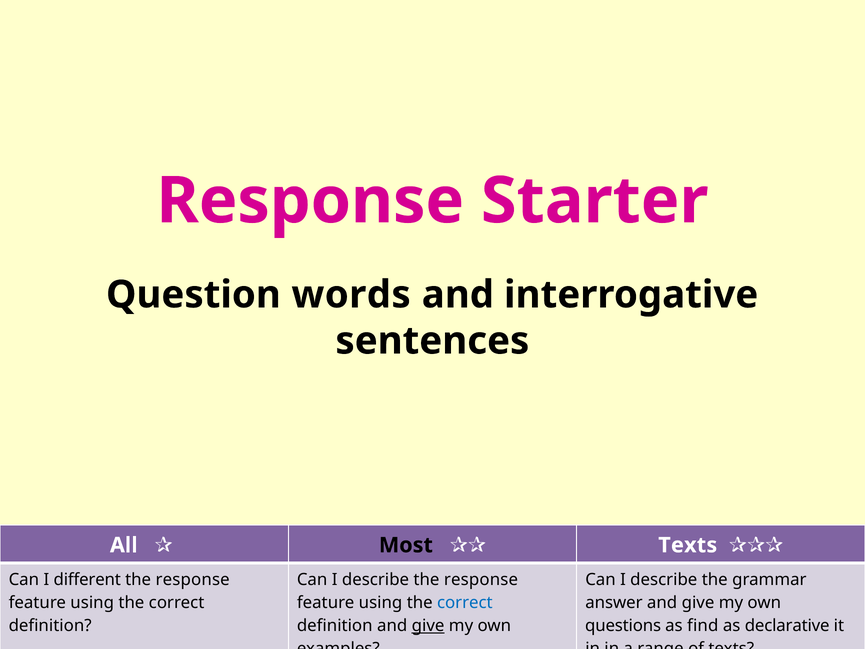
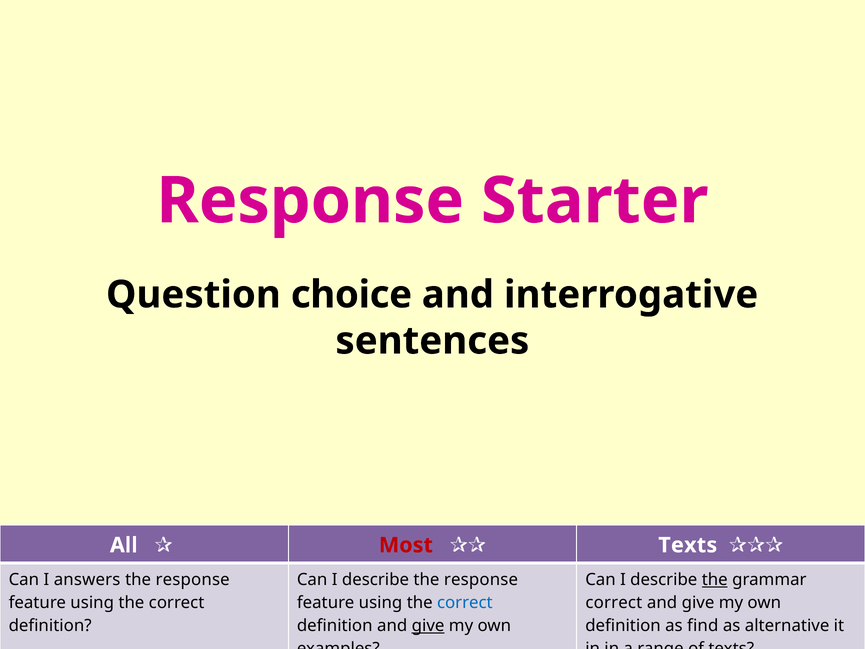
words: words -> choice
Most colour: black -> red
different: different -> answers
the at (715, 580) underline: none -> present
answer at (614, 603): answer -> correct
questions at (623, 625): questions -> definition
declarative: declarative -> alternative
